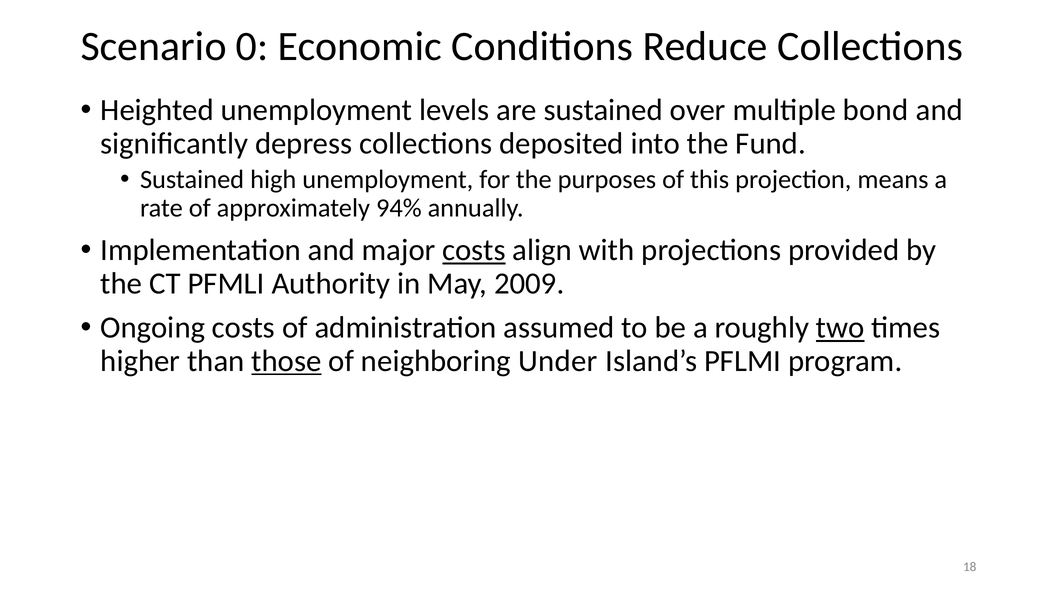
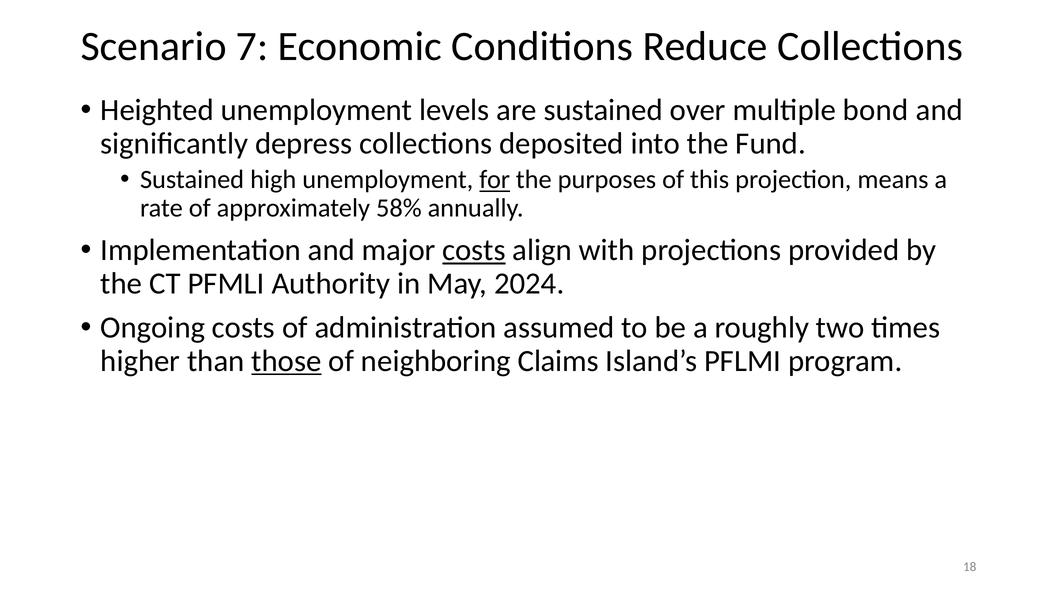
0: 0 -> 7
for underline: none -> present
94%: 94% -> 58%
2009: 2009 -> 2024
two underline: present -> none
Under: Under -> Claims
